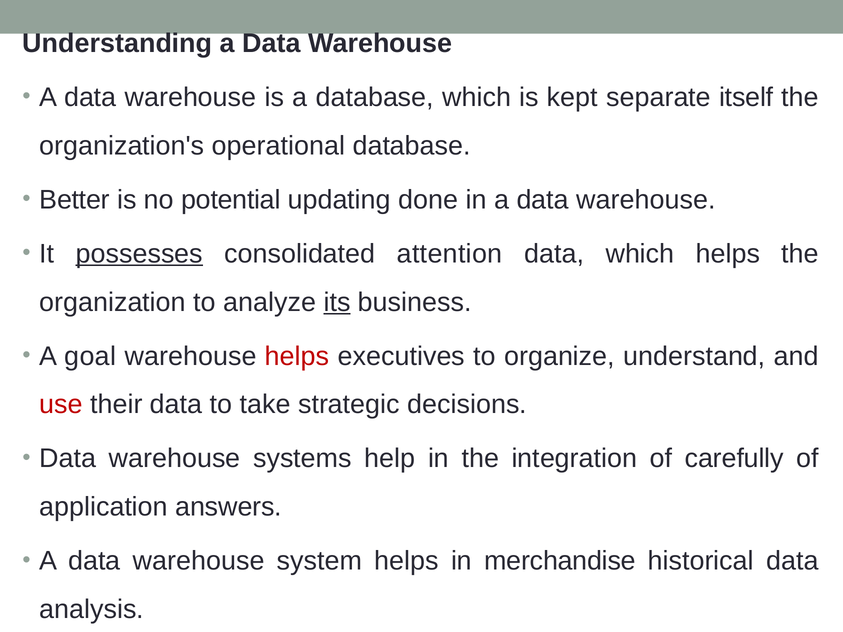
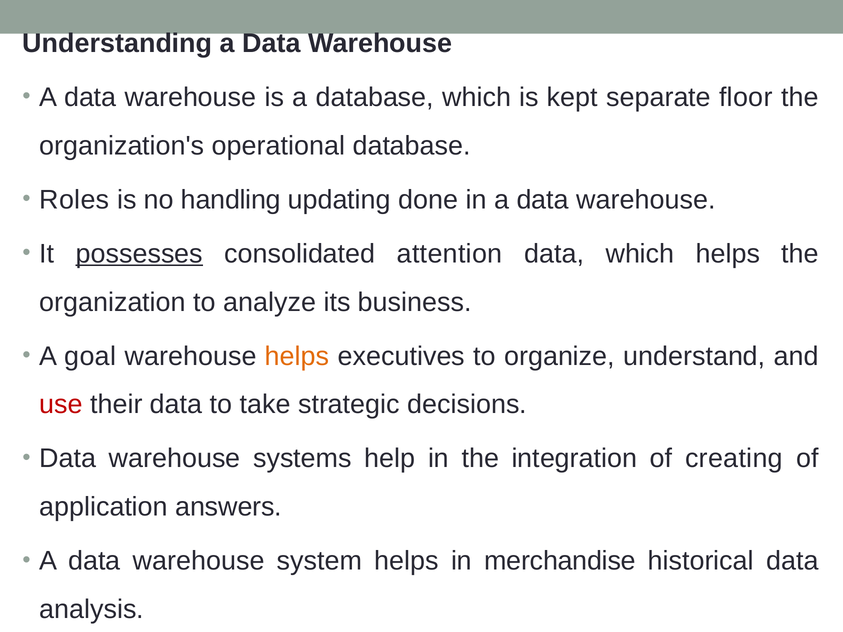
itself: itself -> floor
Better: Better -> Roles
potential: potential -> handling
its underline: present -> none
helps at (297, 356) colour: red -> orange
carefully: carefully -> creating
